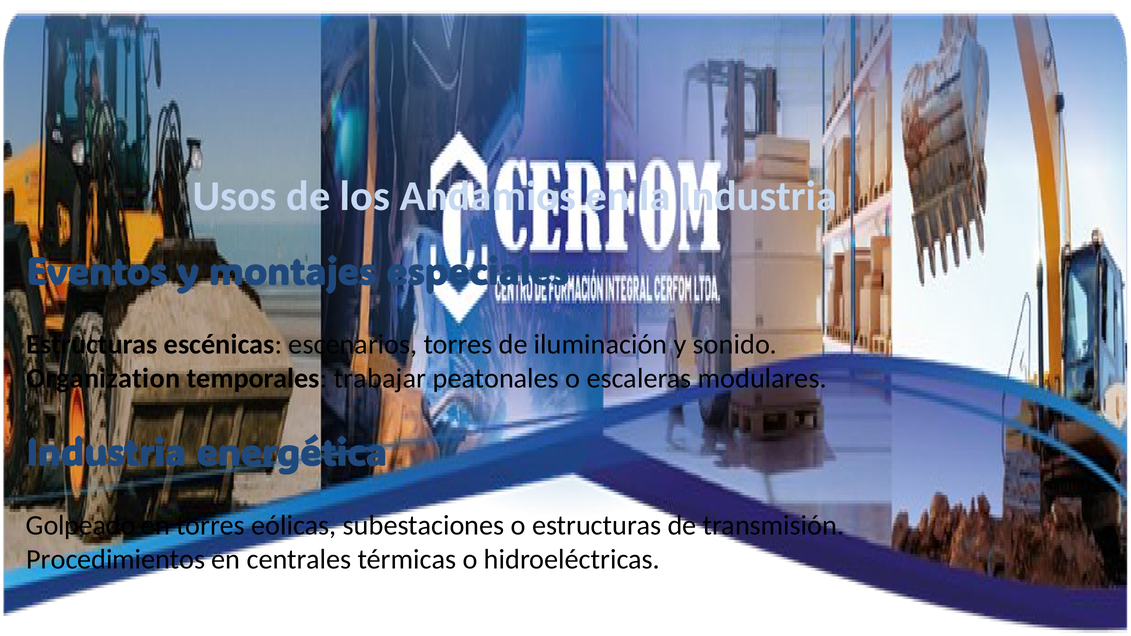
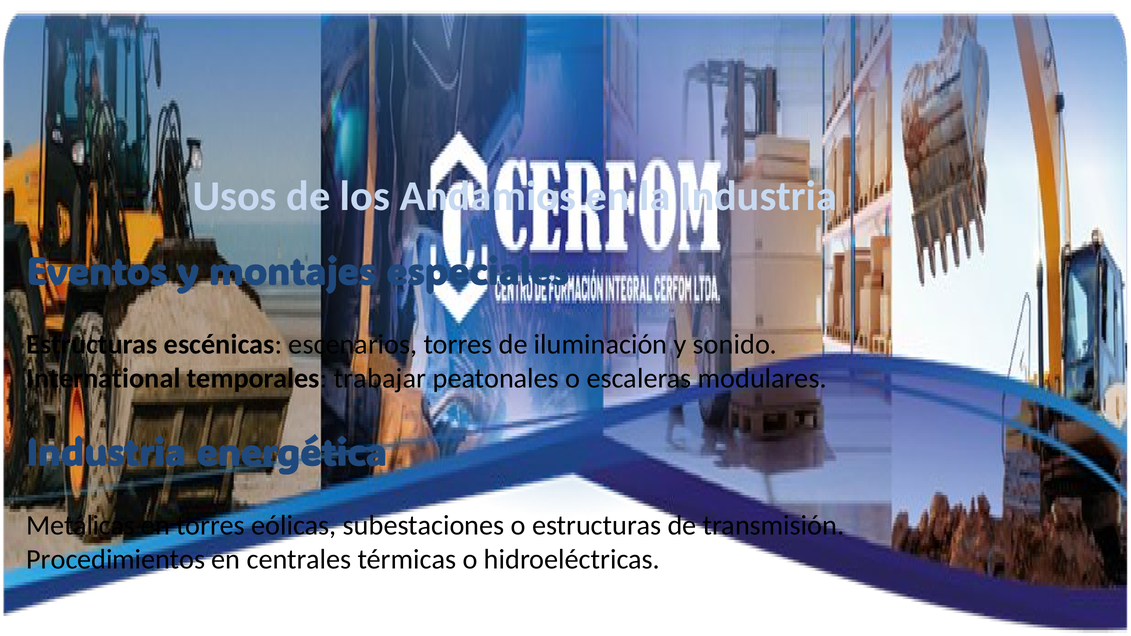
Organization: Organization -> International
Golpeado: Golpeado -> Metálicas
